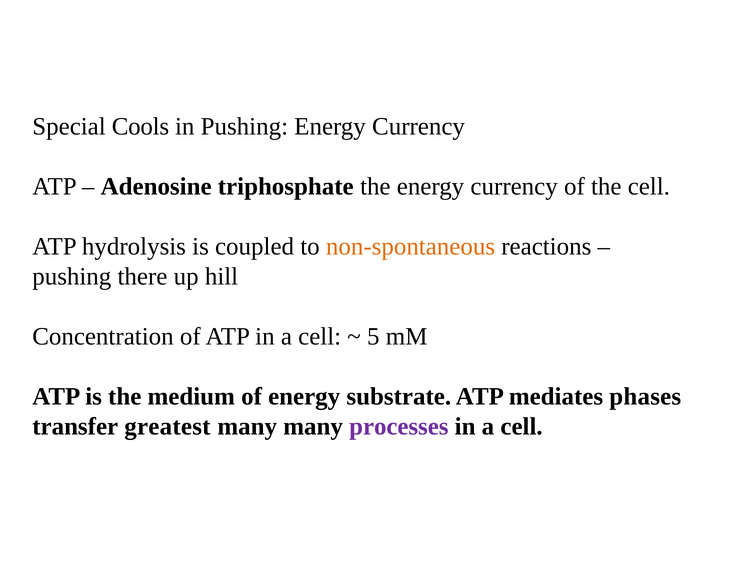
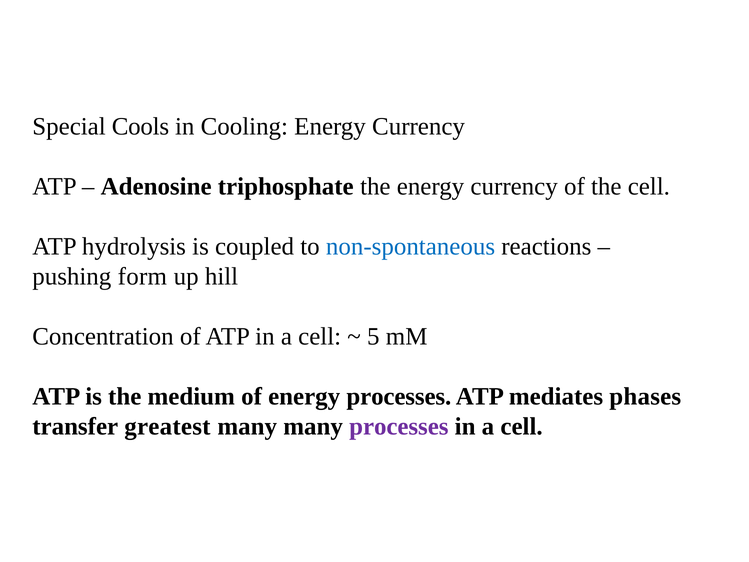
in Pushing: Pushing -> Cooling
non-spontaneous colour: orange -> blue
there: there -> form
energy substrate: substrate -> processes
